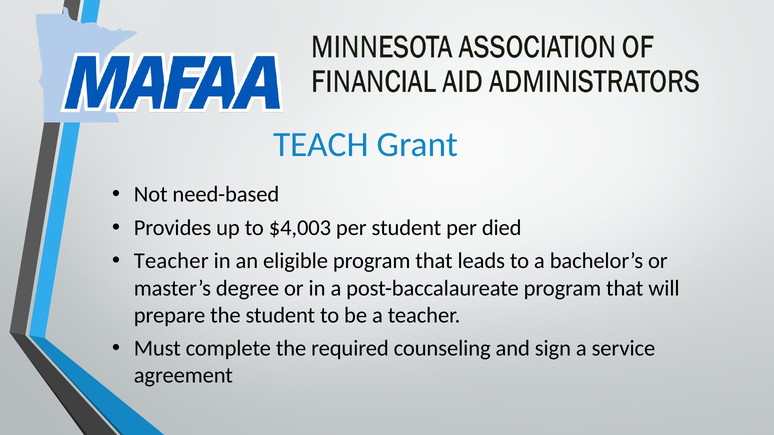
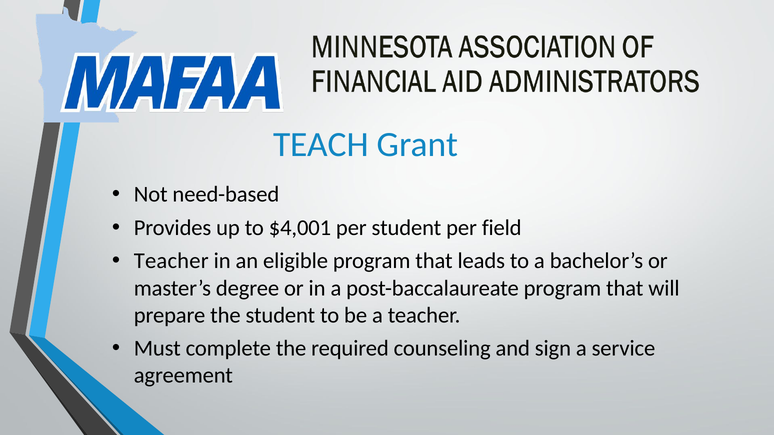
$4,003: $4,003 -> $4,001
died: died -> field
